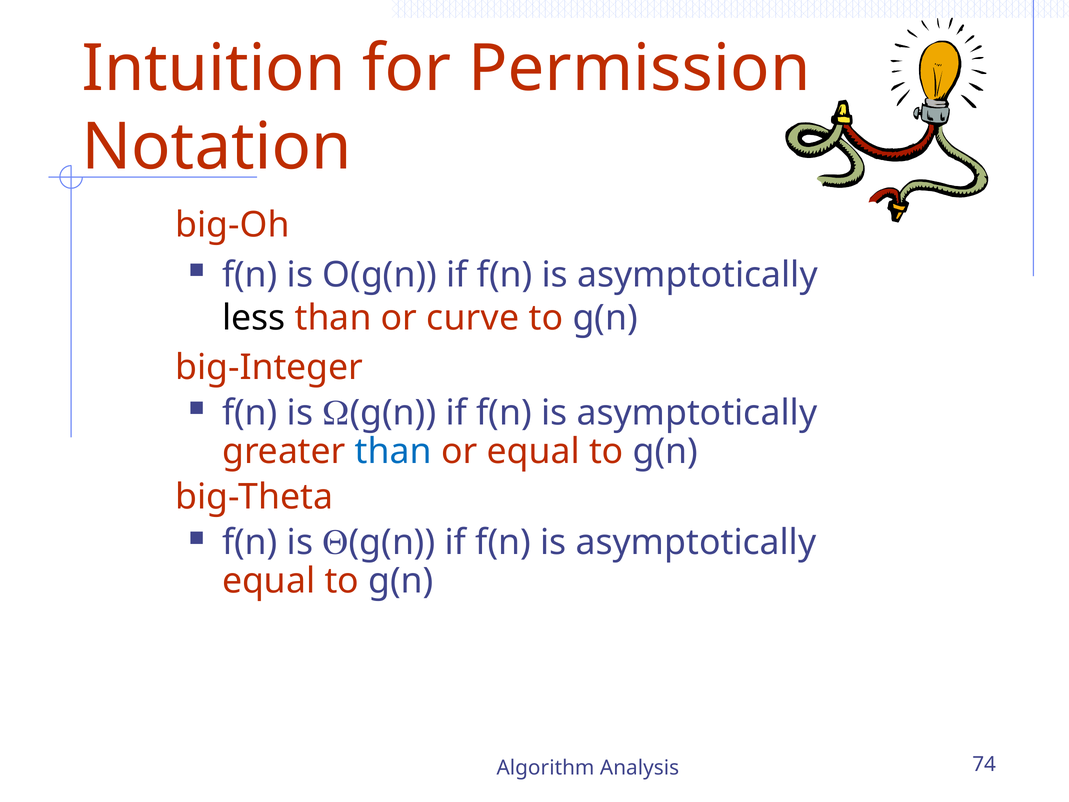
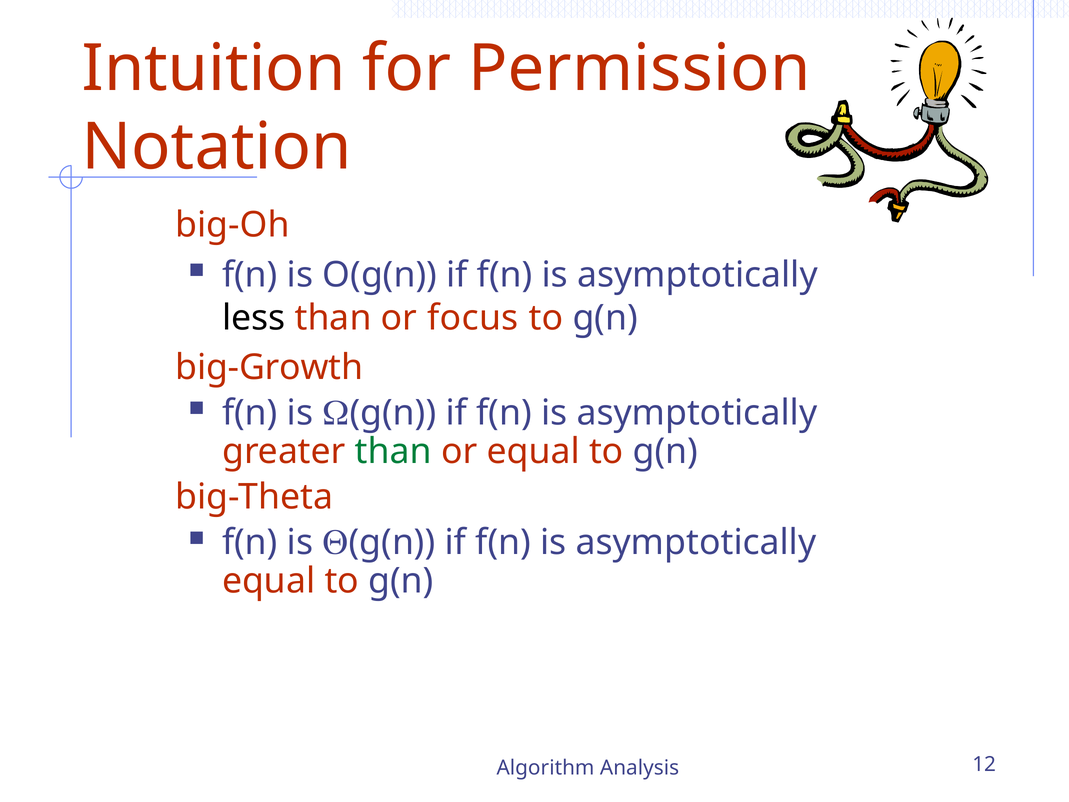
curve: curve -> focus
big-Integer: big-Integer -> big-Growth
than at (393, 451) colour: blue -> green
74: 74 -> 12
